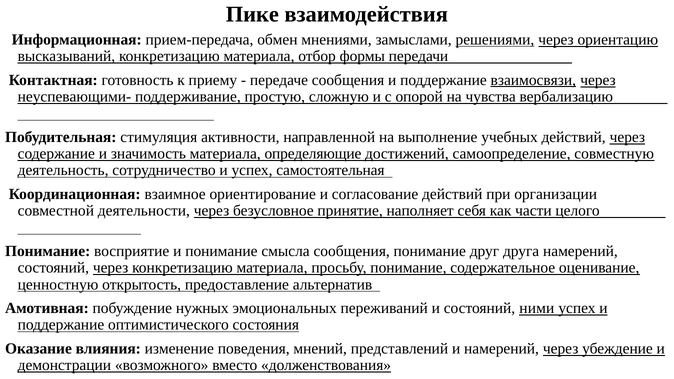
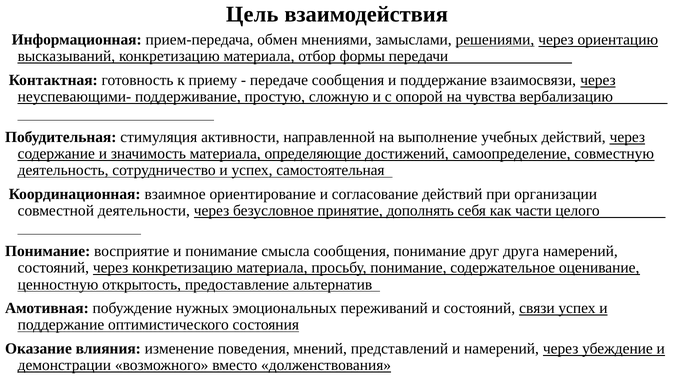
Пике: Пике -> Цель
взаимосвязи underline: present -> none
наполняет: наполняет -> дополнять
ними: ними -> связи
